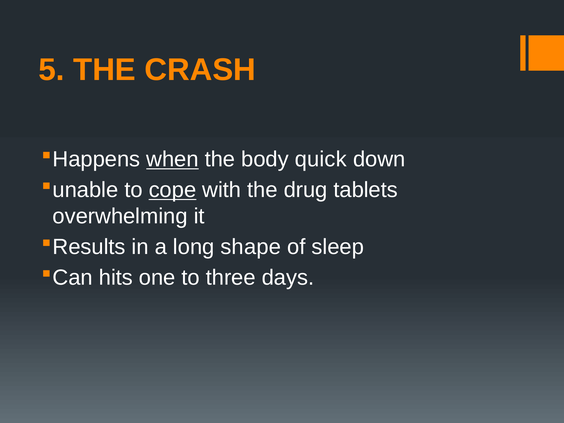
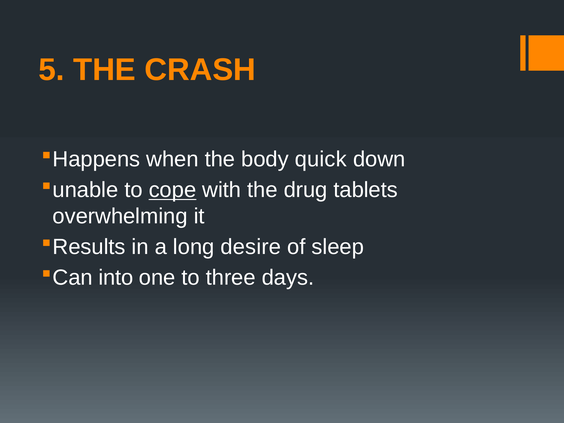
when underline: present -> none
shape: shape -> desire
hits: hits -> into
